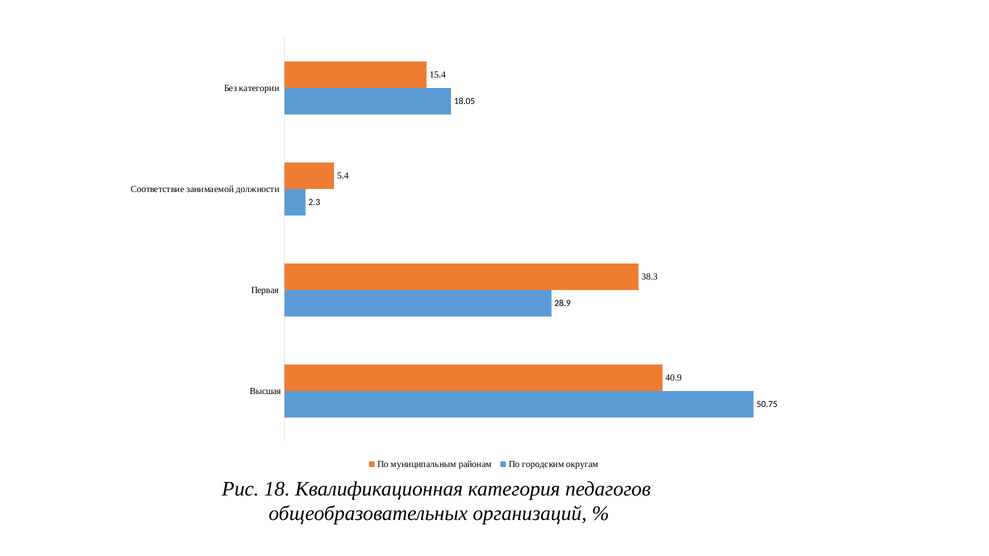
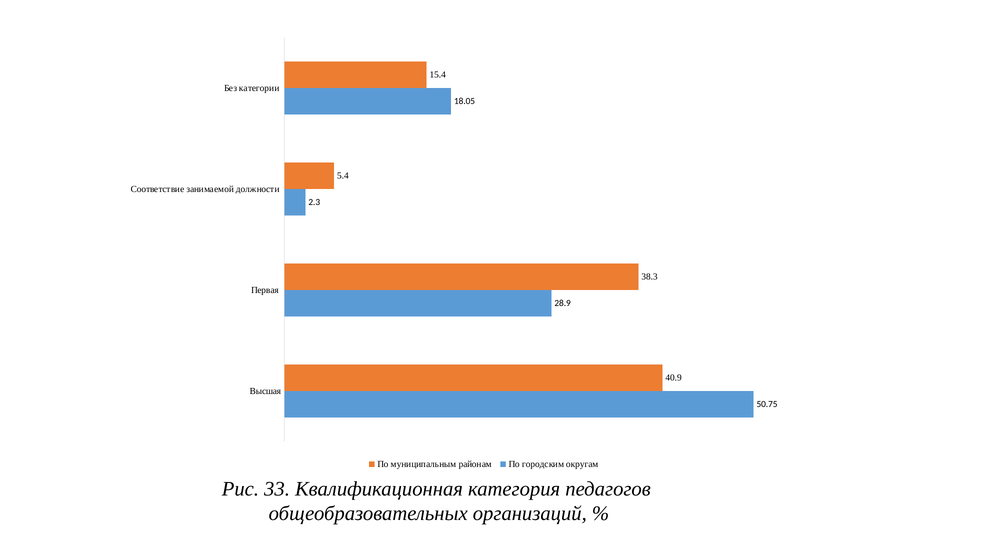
18: 18 -> 33
